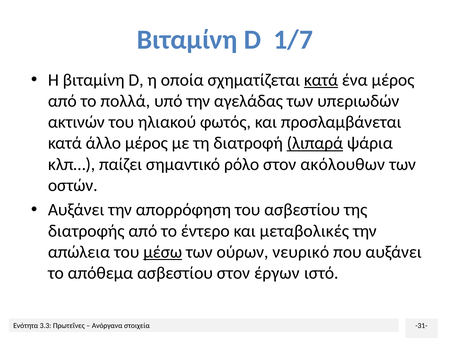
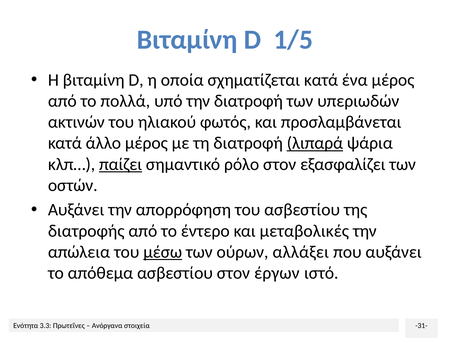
1/7: 1/7 -> 1/5
κατά at (321, 80) underline: present -> none
την αγελάδας: αγελάδας -> διατροφή
παίζει underline: none -> present
ακόλουθων: ακόλουθων -> εξασφαλίζει
νευρικό: νευρικό -> αλλάξει
